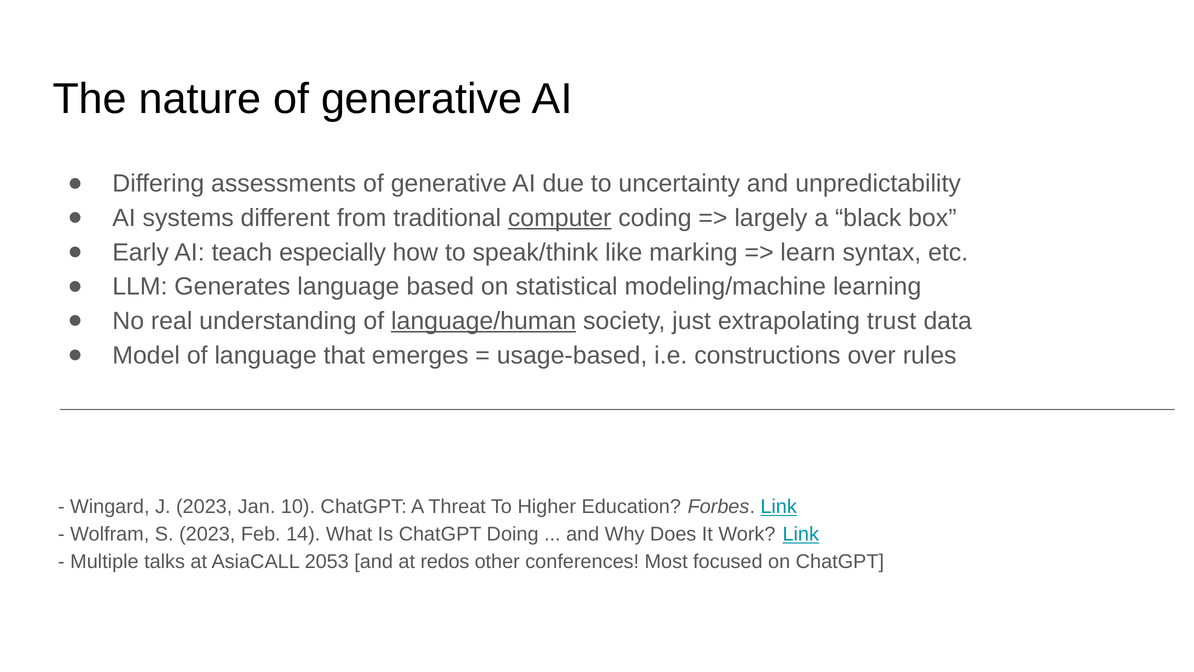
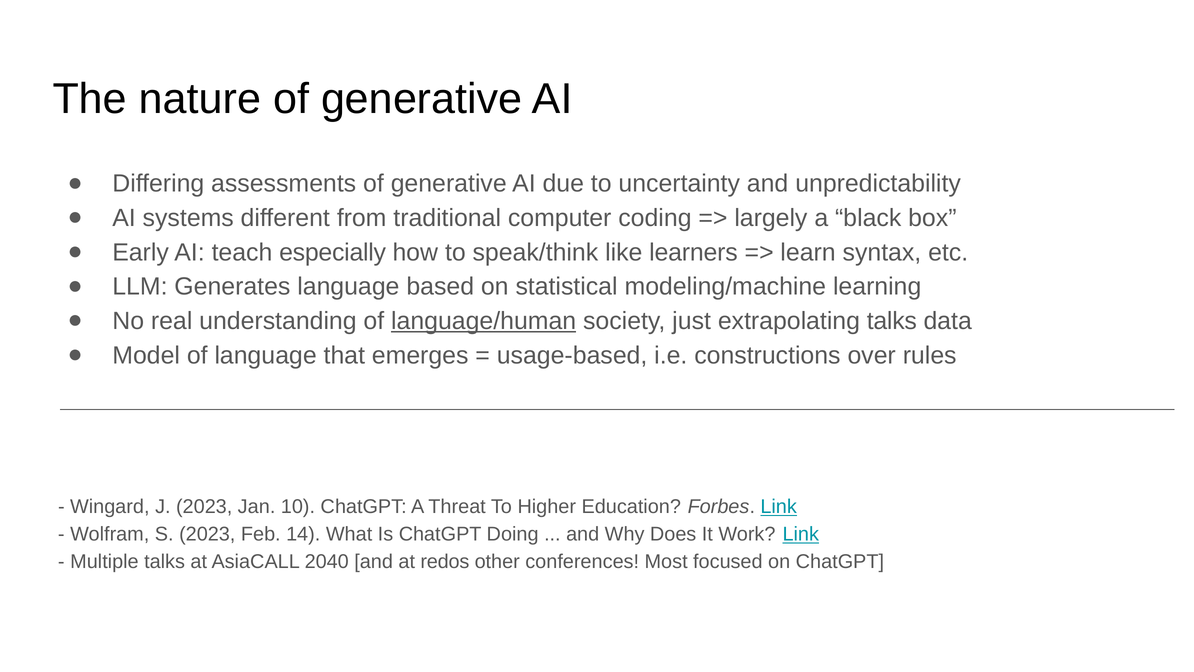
computer underline: present -> none
marking: marking -> learners
extrapolating trust: trust -> talks
2053: 2053 -> 2040
